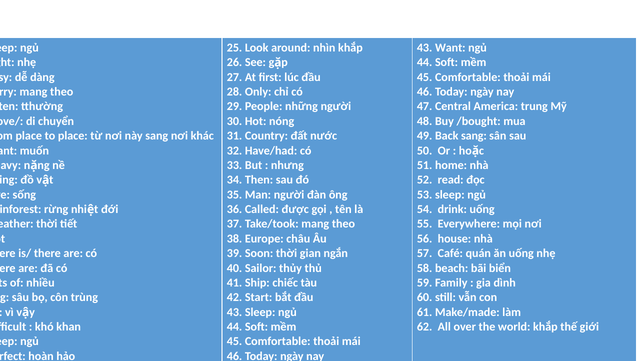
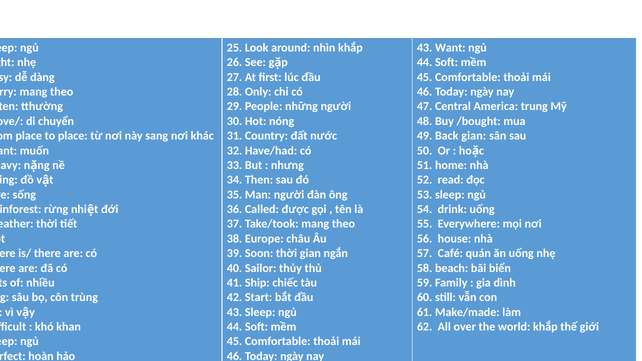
Back sang: sang -> gian
